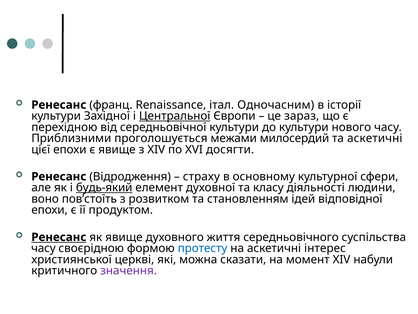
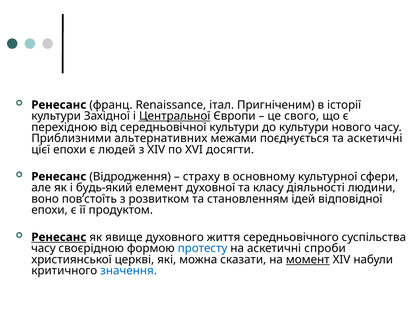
Одночасним: Одночасним -> Пригніченим
зараз: зараз -> свого
проголошується: проголошується -> альтернативних
милосердий: милосердий -> поєднується
є явище: явище -> людей
будь-який underline: present -> none
інтерес: інтерес -> спроби
момент underline: none -> present
значення colour: purple -> blue
